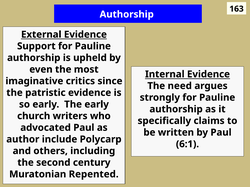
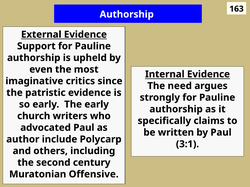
6:1: 6:1 -> 3:1
Repented: Repented -> Offensive
